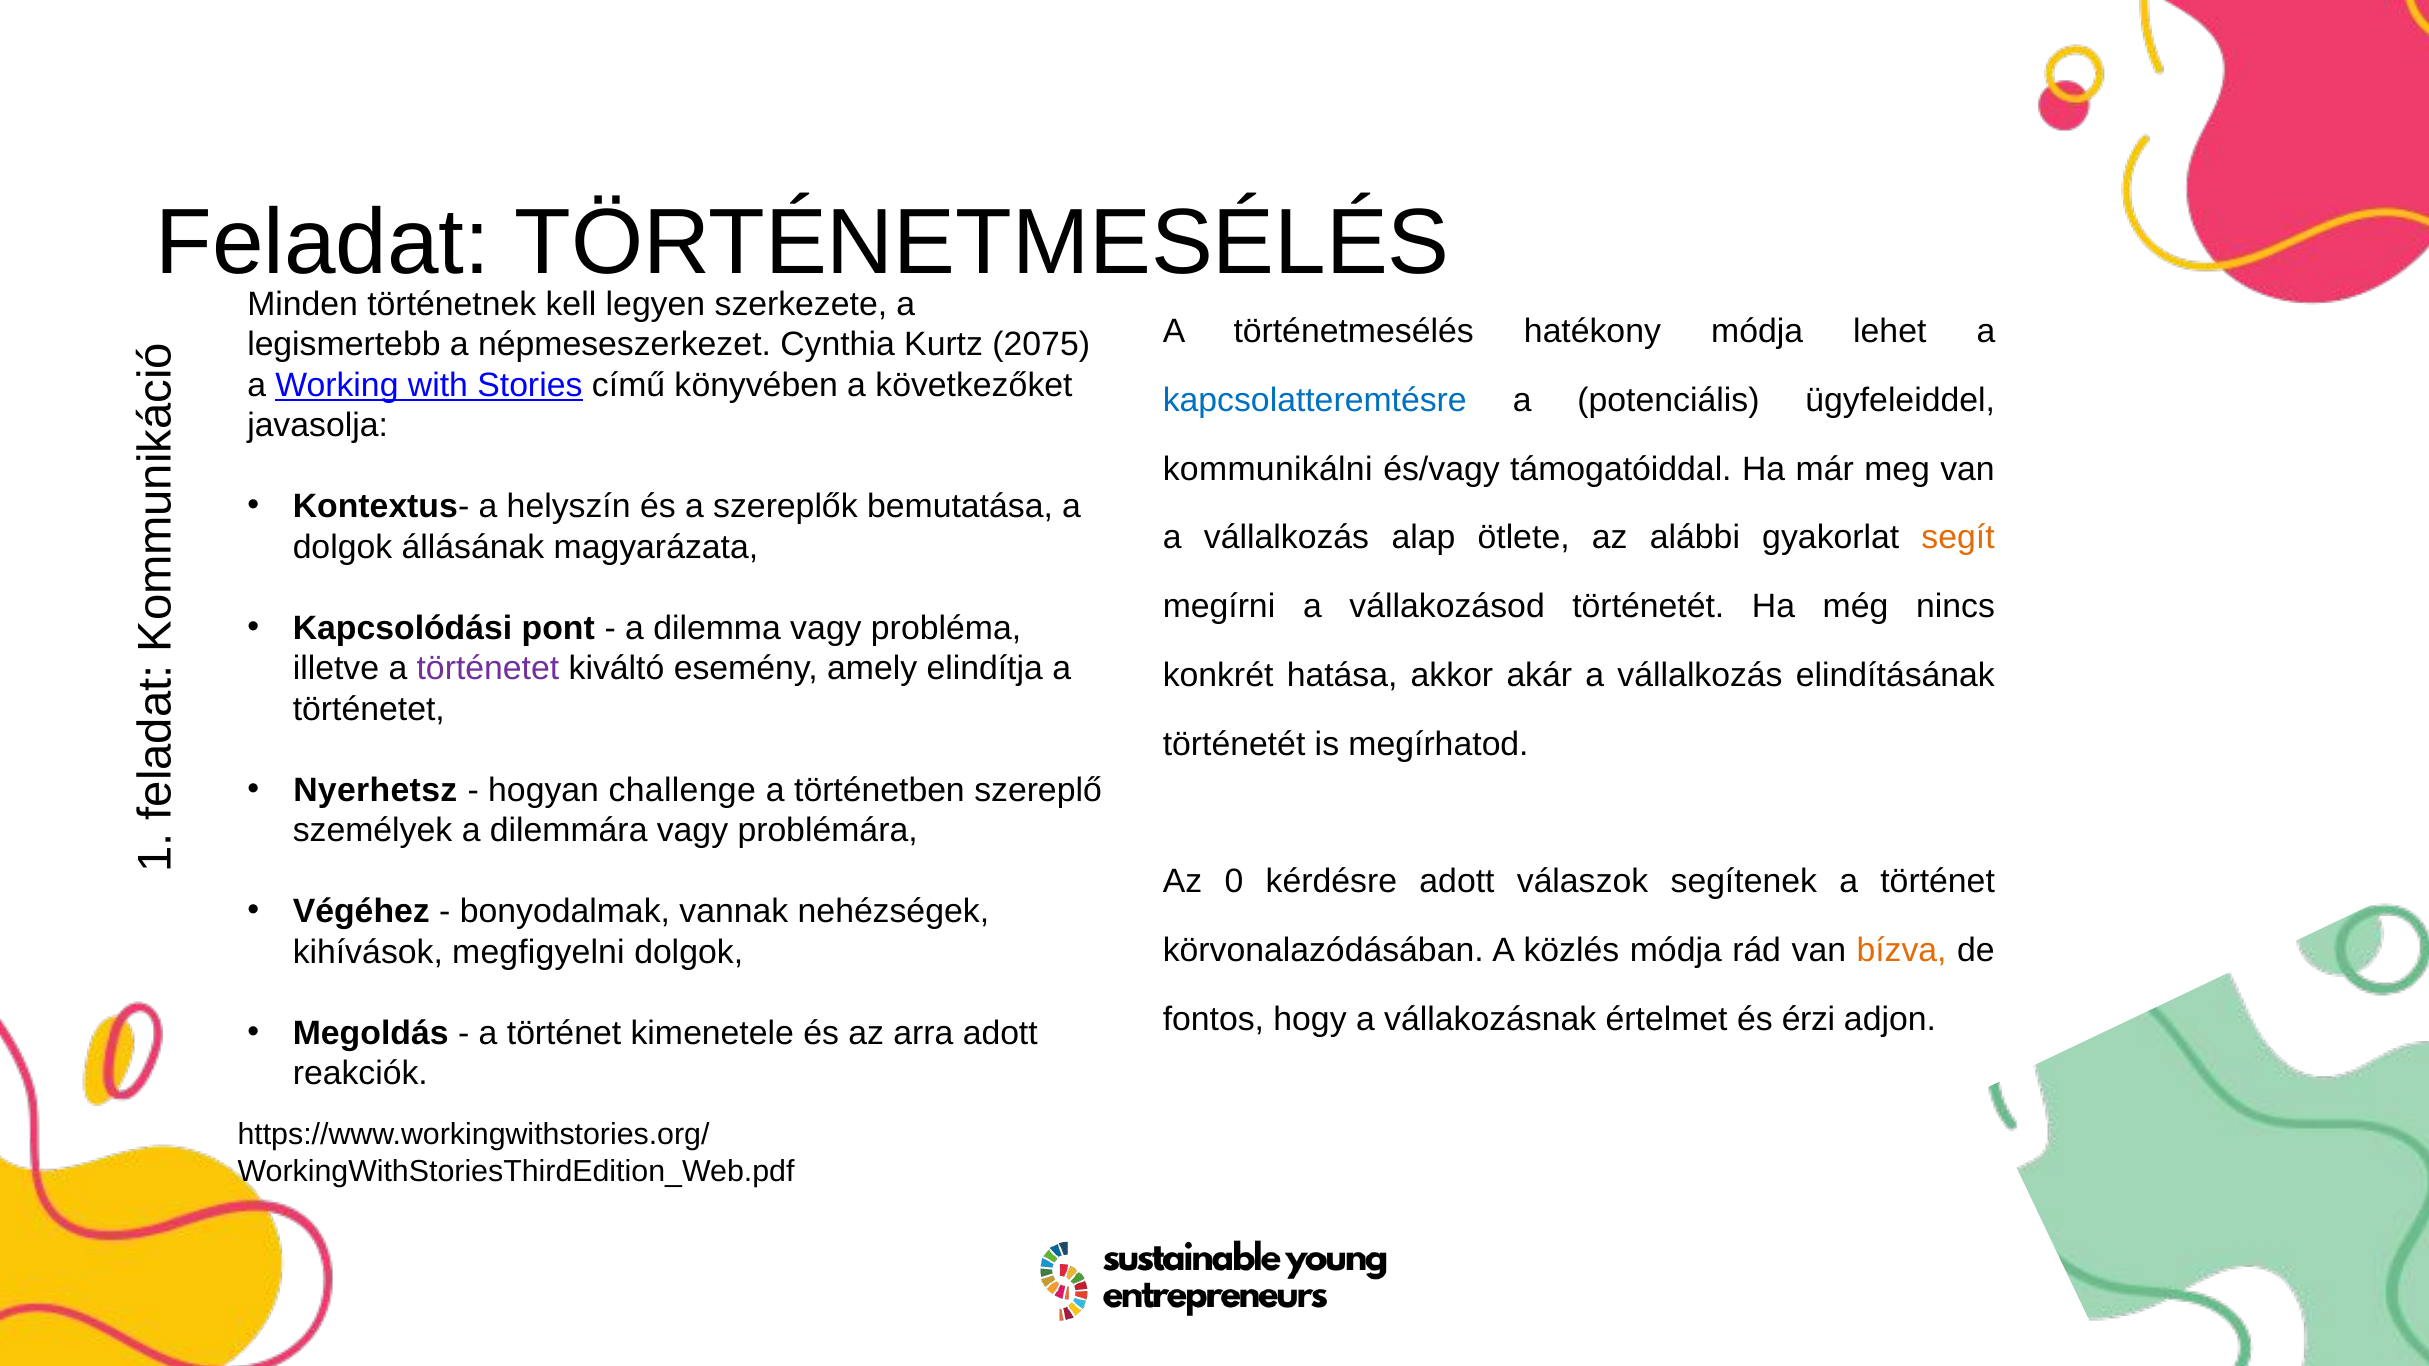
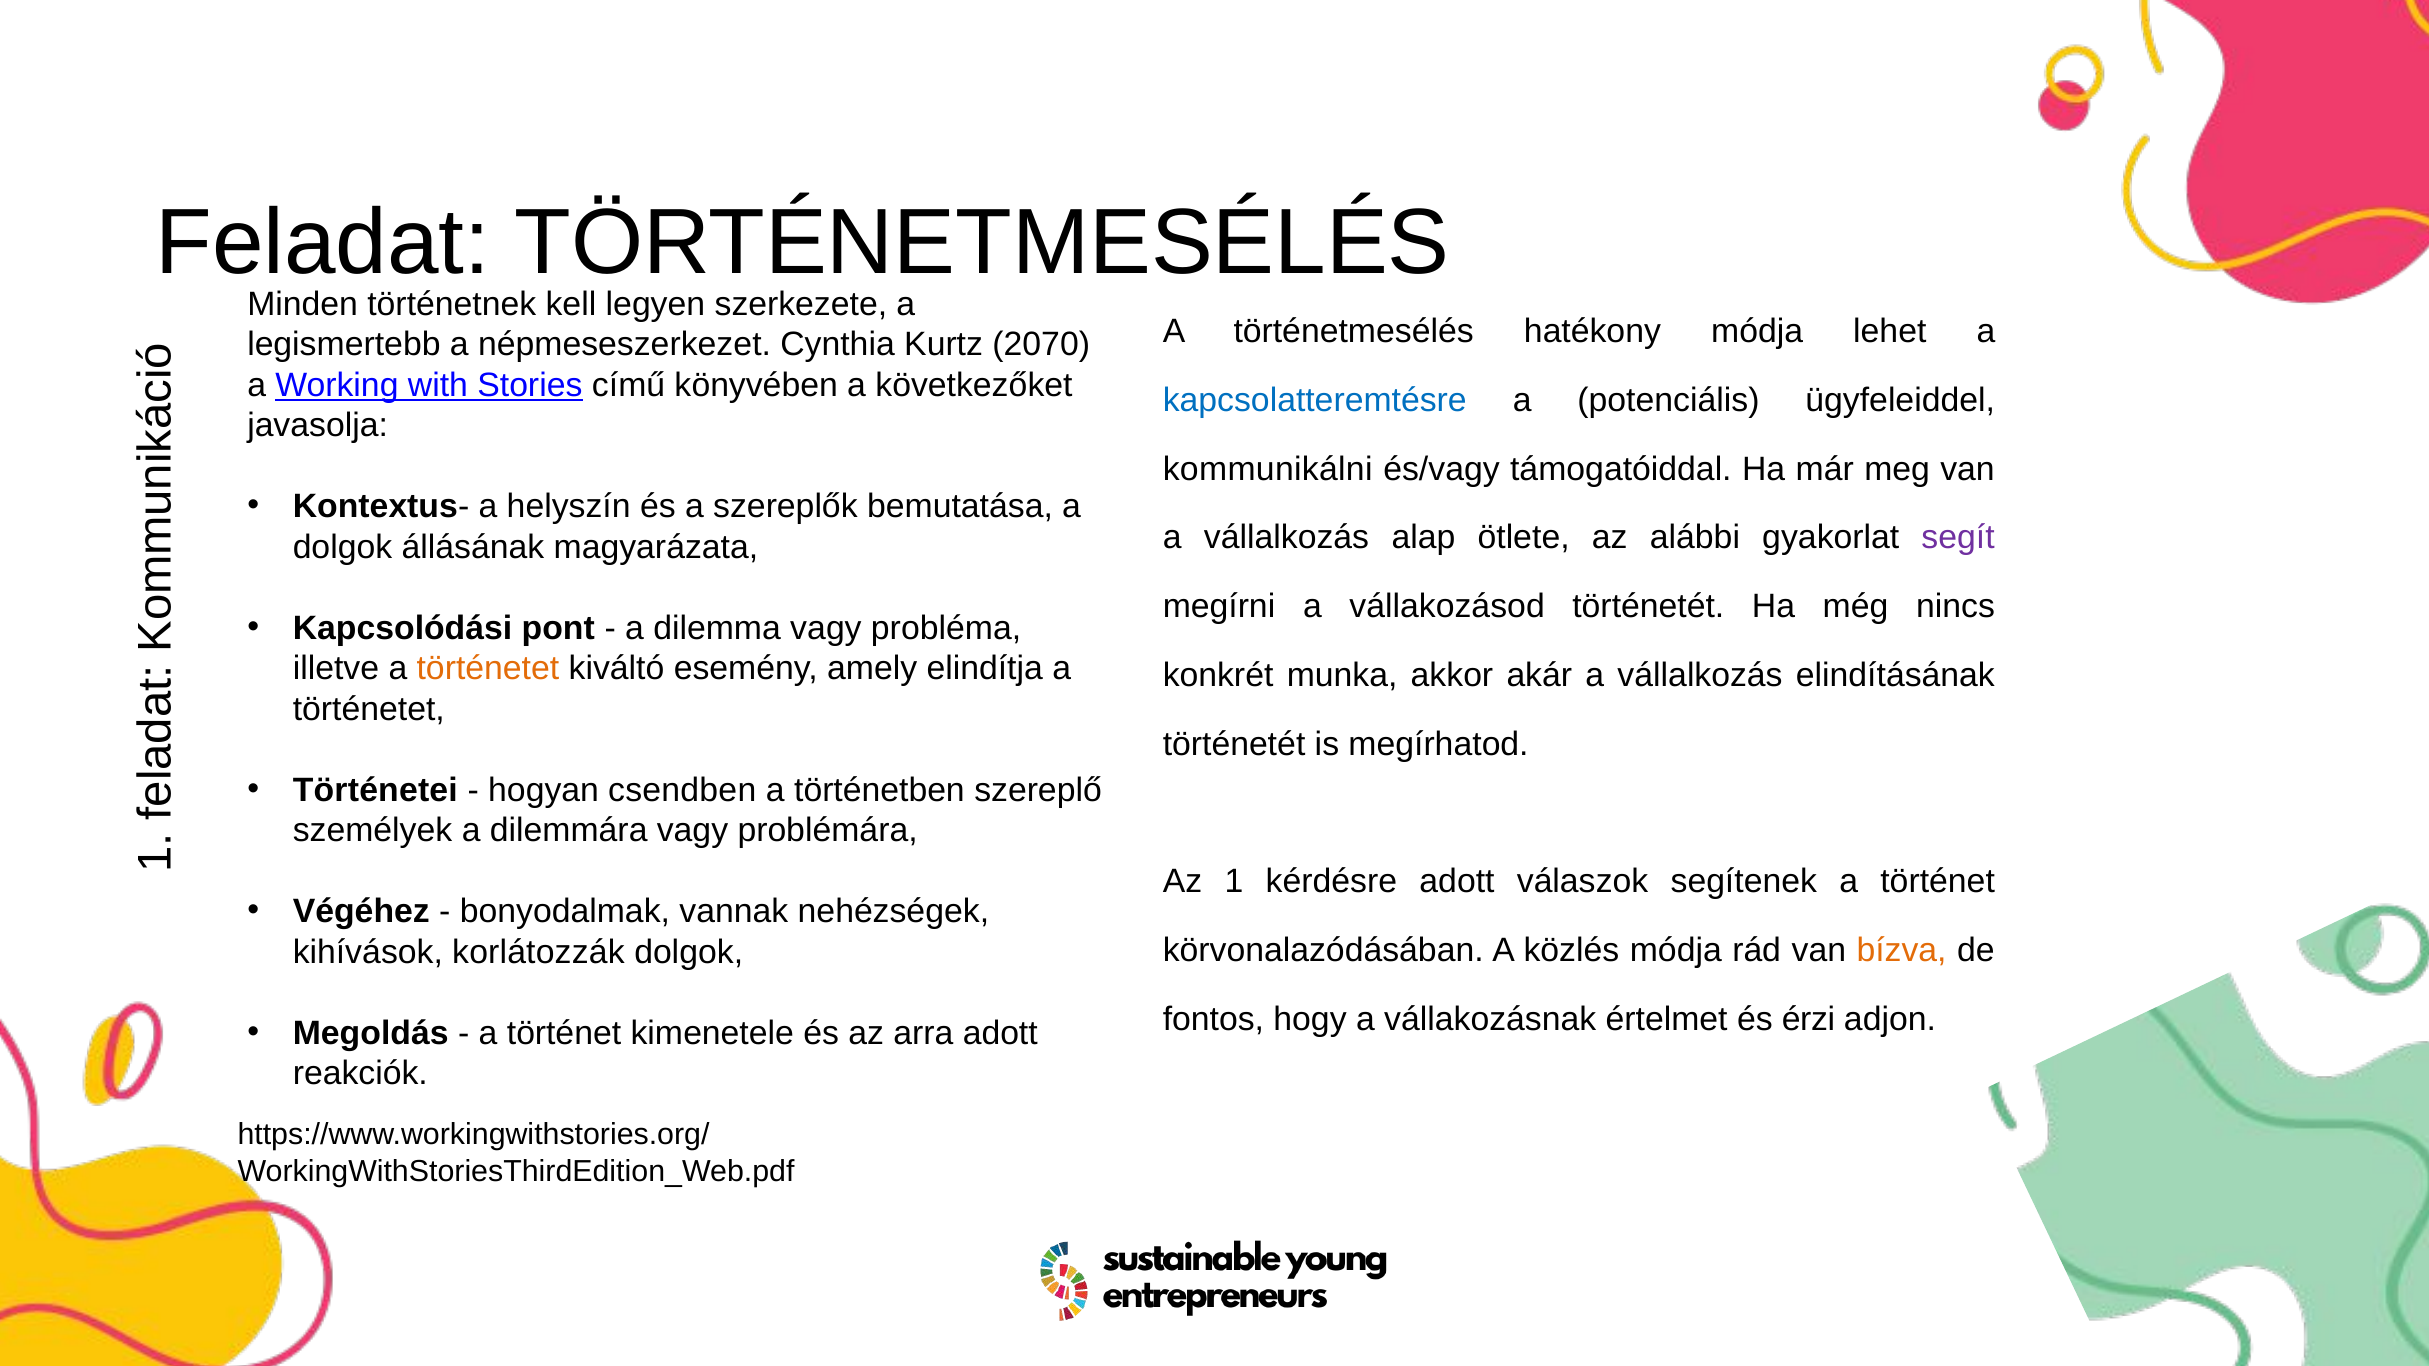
2075: 2075 -> 2070
segít colour: orange -> purple
történetet at (488, 669) colour: purple -> orange
hatása: hatása -> munka
Nyerhetsz: Nyerhetsz -> Történetei
challenge: challenge -> csendben
Az 0: 0 -> 1
megfigyelni: megfigyelni -> korlátozzák
